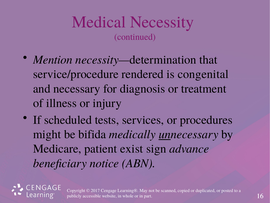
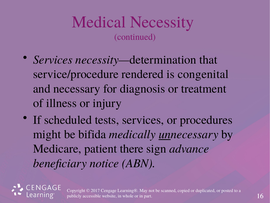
Mention at (53, 60): Mention -> Services
exist: exist -> there
